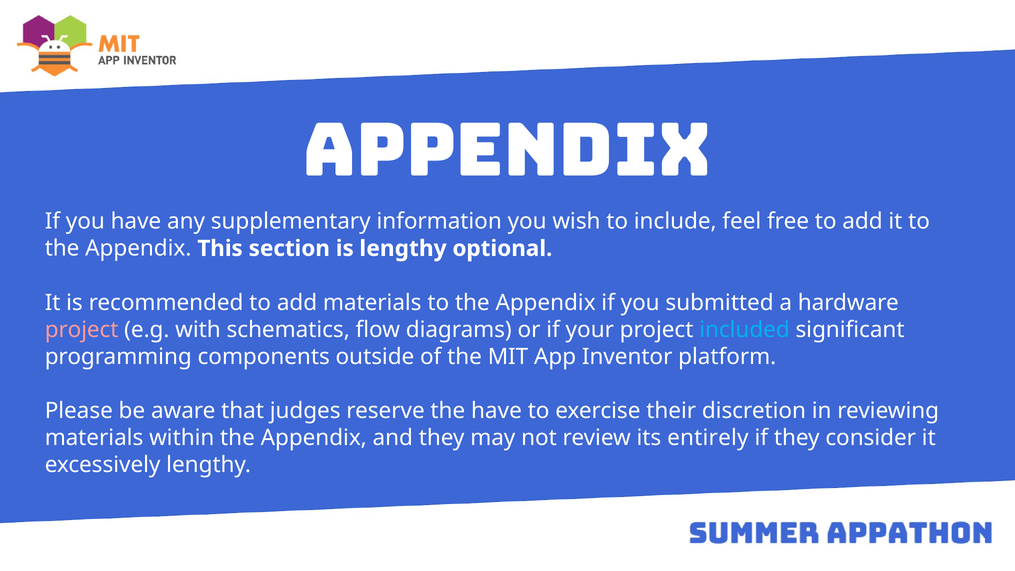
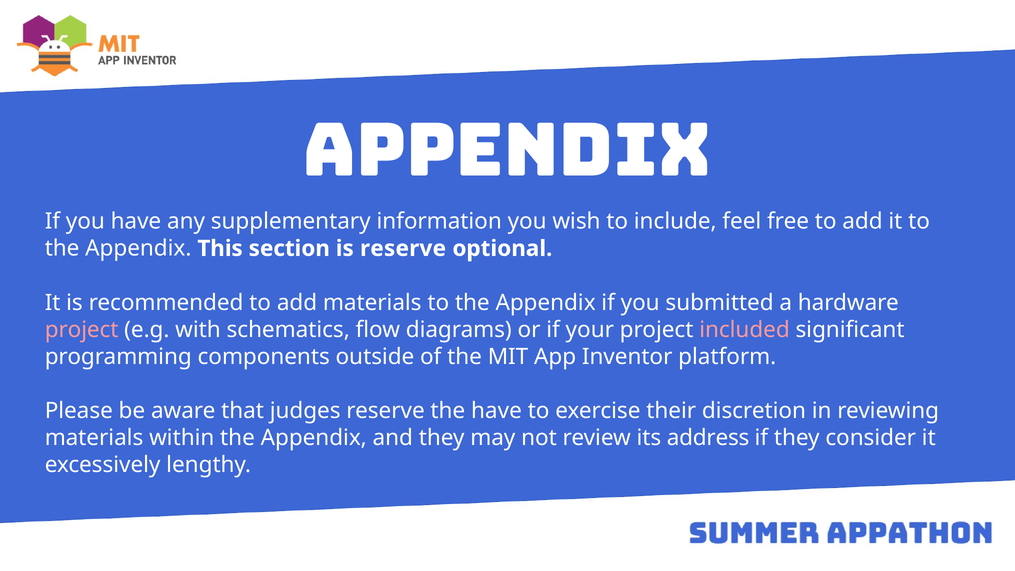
is lengthy: lengthy -> reserve
included colour: light blue -> pink
entirely: entirely -> address
